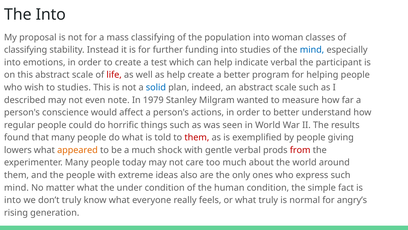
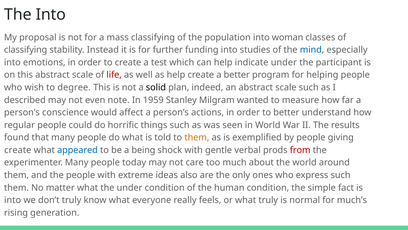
indicate verbal: verbal -> under
to studies: studies -> degree
solid colour: blue -> black
1979: 1979 -> 1959
them at (197, 137) colour: red -> orange
lowers at (18, 150): lowers -> create
appeared colour: orange -> blue
a much: much -> being
mind at (16, 187): mind -> them
angry’s: angry’s -> much’s
